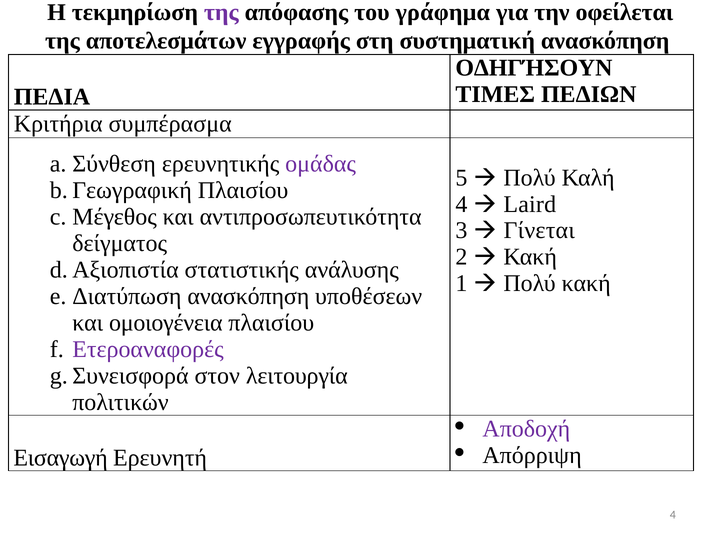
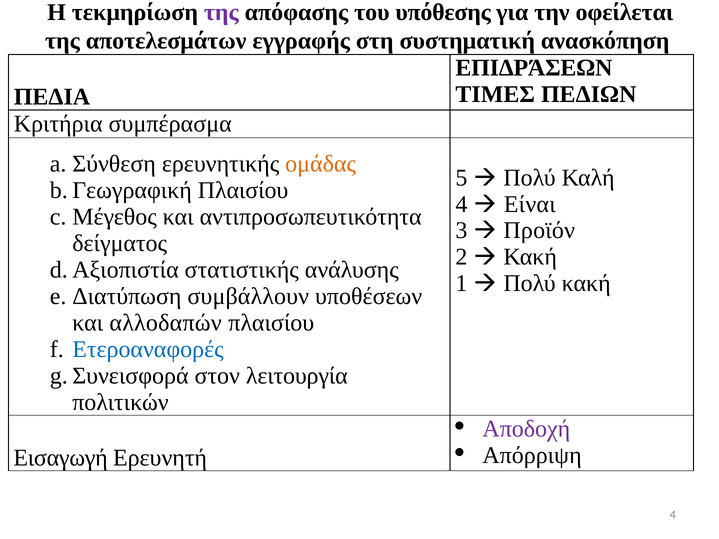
γράφημα: γράφημα -> υπόθεσης
ΟΔΗΓΉΣΟΥΝ: ΟΔΗΓΉΣΟΥΝ -> ΕΠΙΔΡΆΣΕΩΝ
ομάδας colour: purple -> orange
Laird: Laird -> Είναι
Γίνεται: Γίνεται -> Προϊόν
ανασκόπηση at (248, 296): ανασκόπηση -> συμβάλλουν
ομοιογένεια: ομοιογένεια -> αλλοδαπών
Ετεροαναφορές colour: purple -> blue
